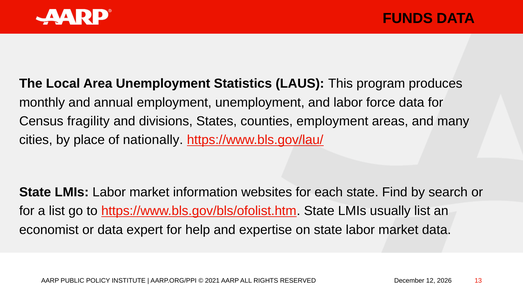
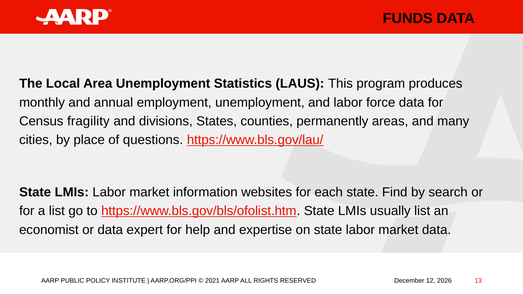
counties employment: employment -> permanently
nationally: nationally -> questions
